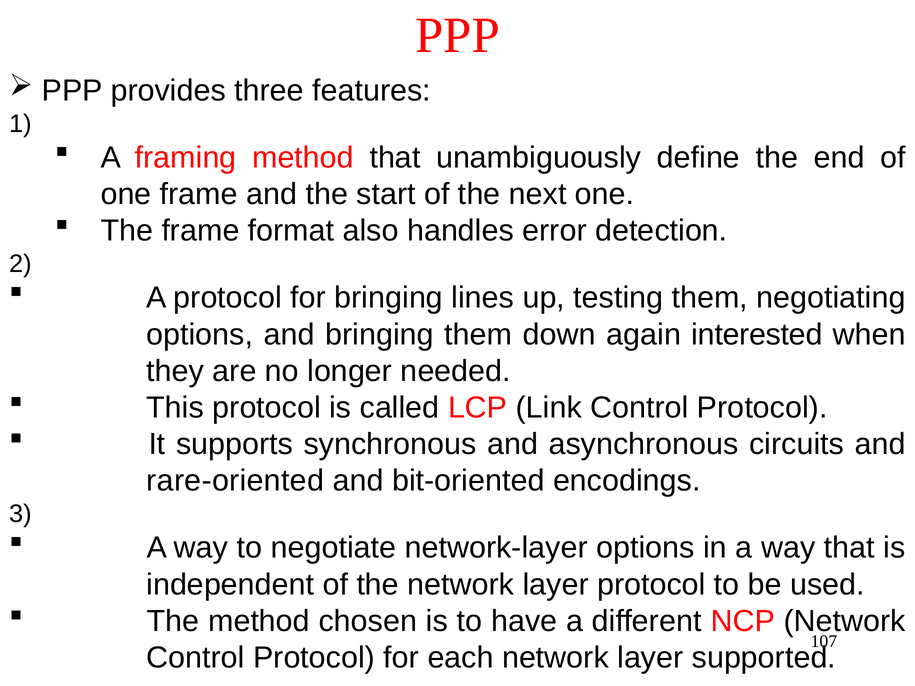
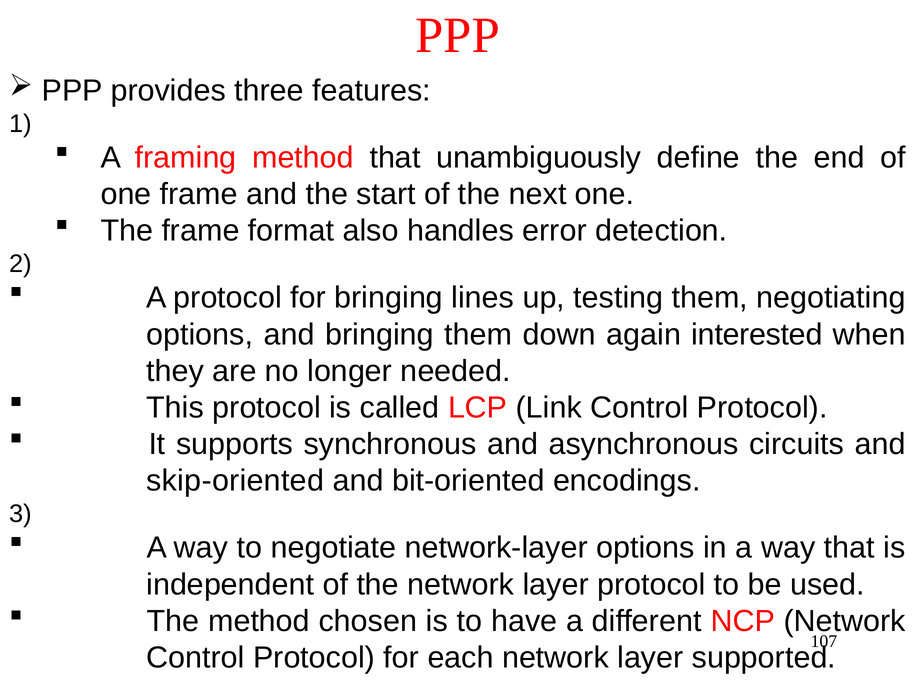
rare-oriented: rare-oriented -> skip-oriented
